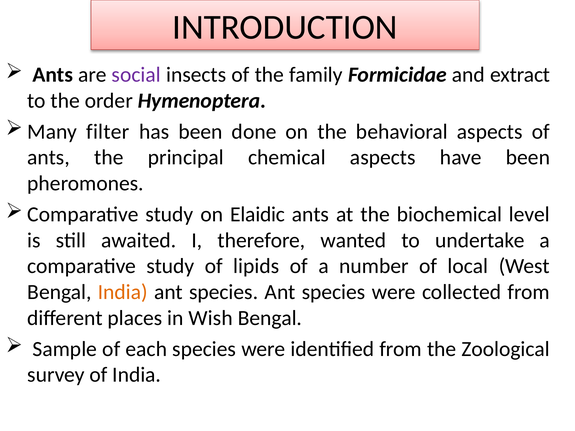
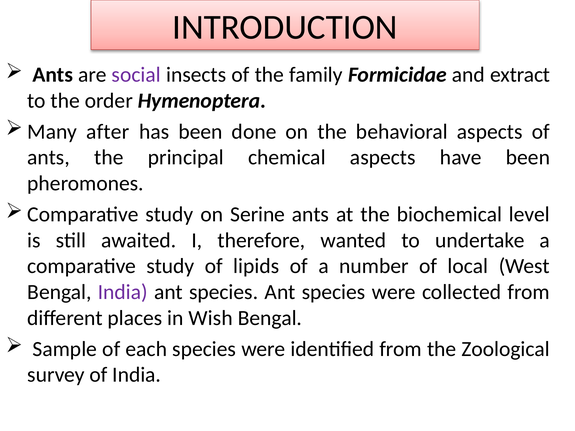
filter: filter -> after
Elaidic: Elaidic -> Serine
India at (123, 292) colour: orange -> purple
